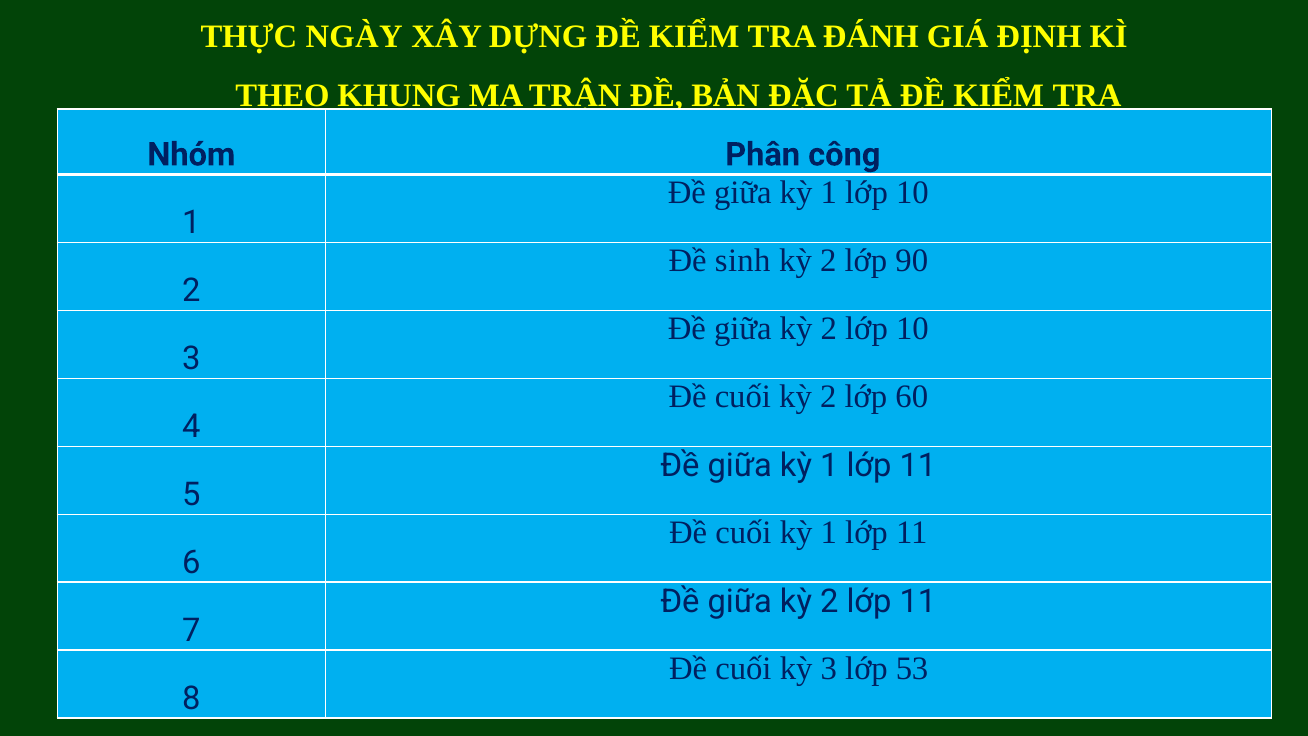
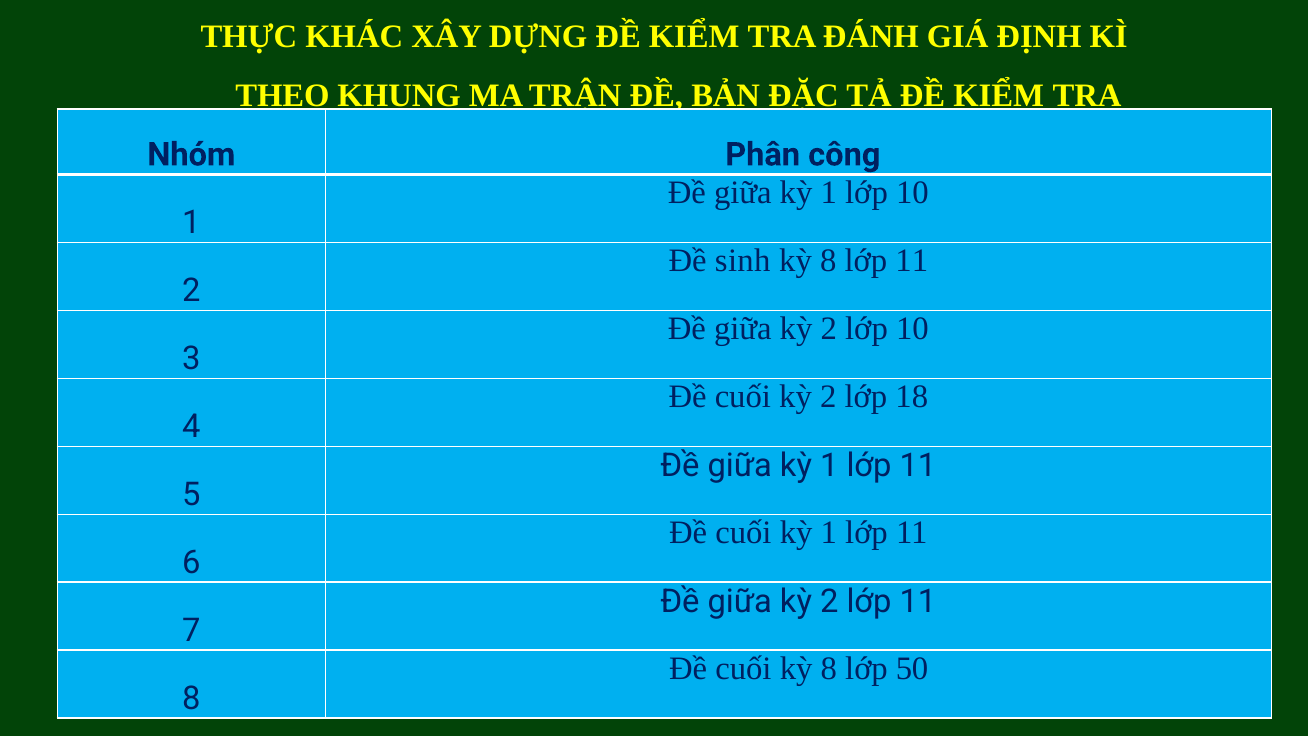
NGÀY: NGÀY -> KHÁC
2 at (828, 261): 2 -> 8
90 at (912, 261): 90 -> 11
60: 60 -> 18
cuối kỳ 3: 3 -> 8
53: 53 -> 50
